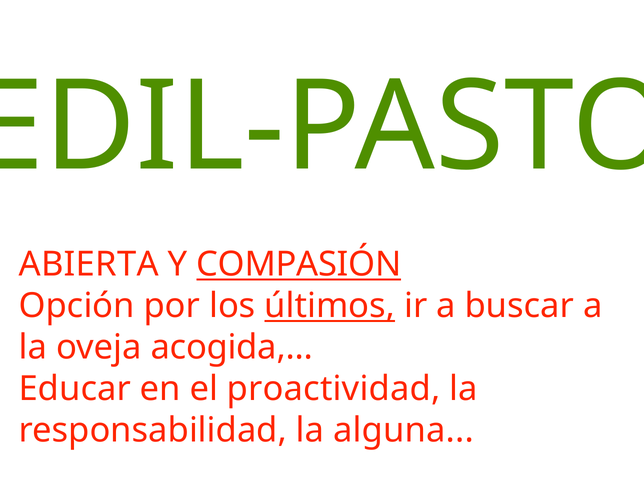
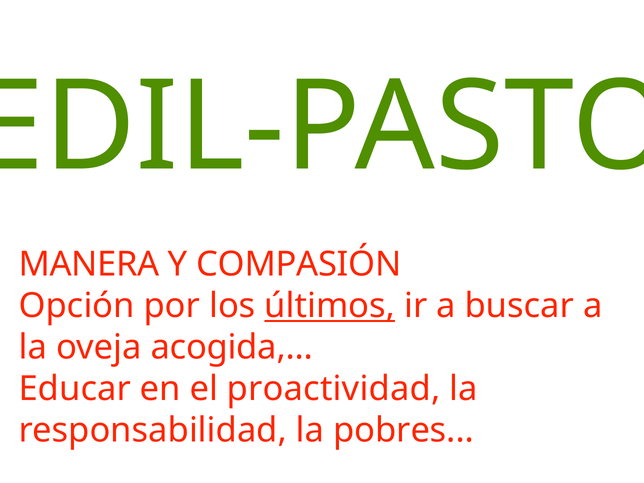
ABIERTA: ABIERTA -> MANERA
COMPASIÓN underline: present -> none
alguna: alguna -> pobres
